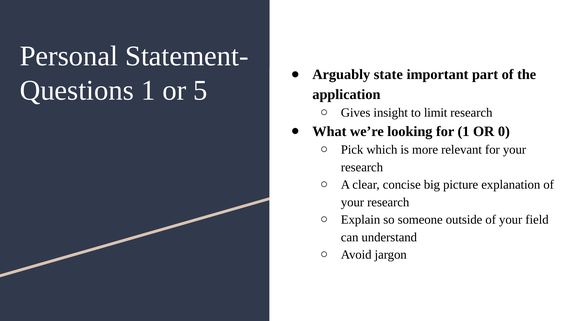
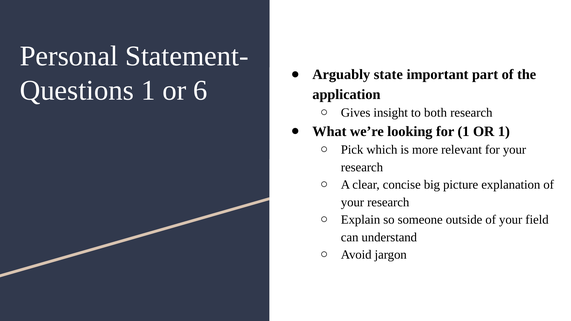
5: 5 -> 6
limit: limit -> both
OR 0: 0 -> 1
